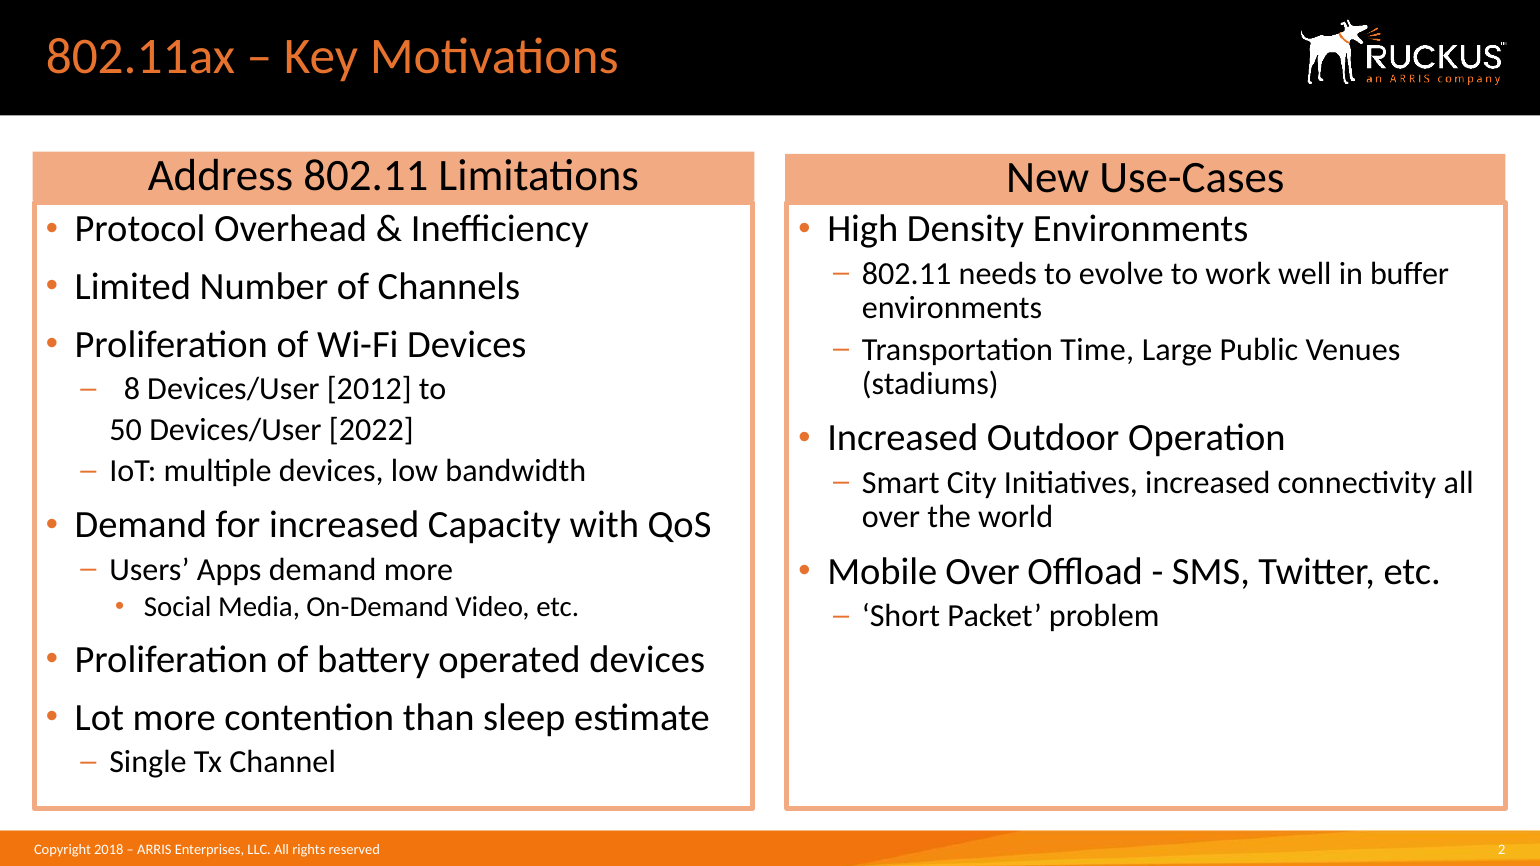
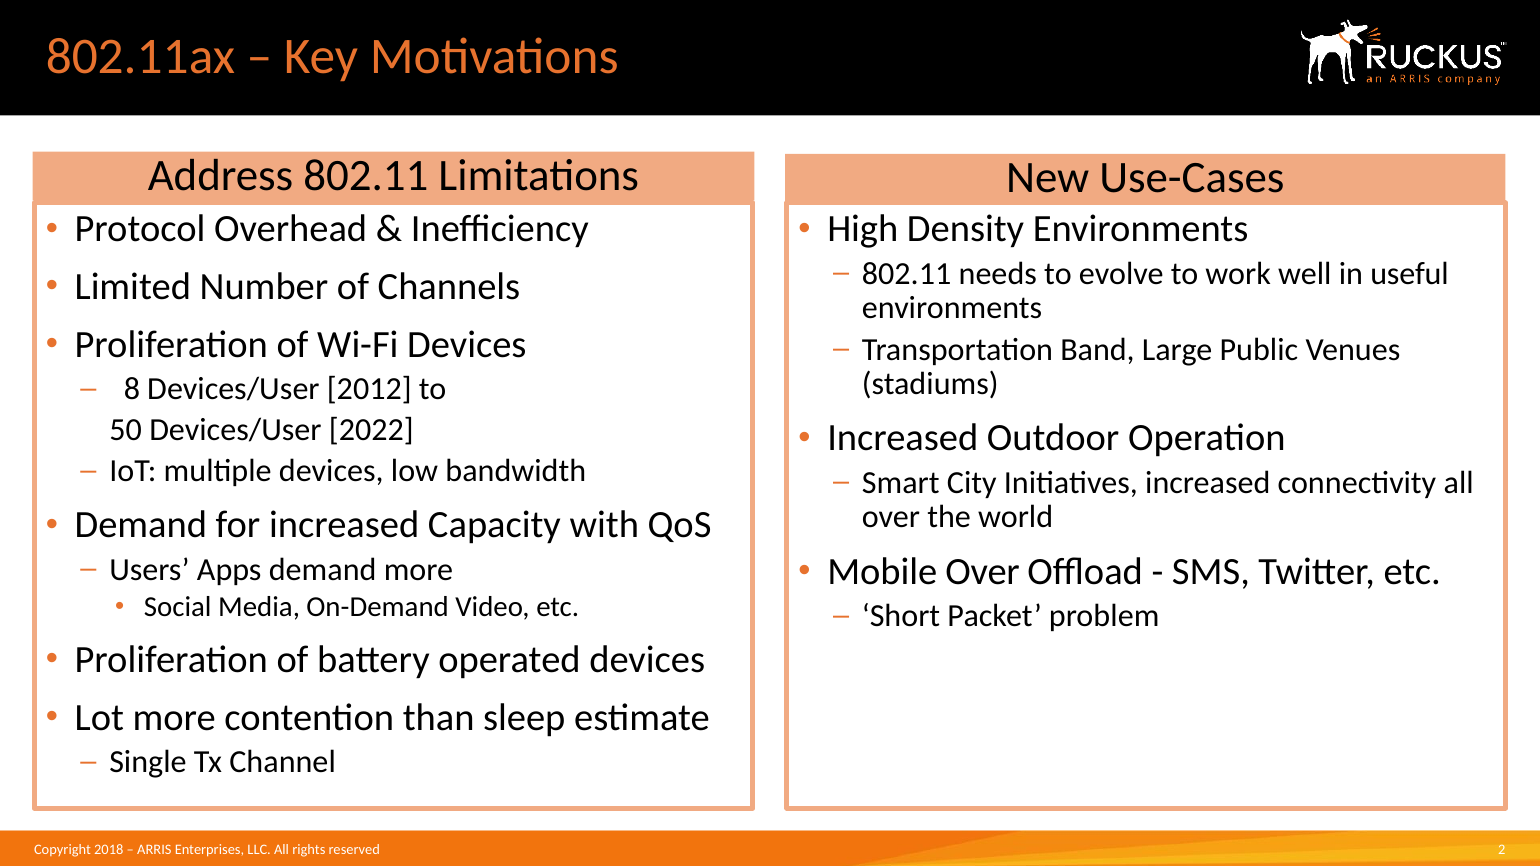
buffer: buffer -> useful
Time: Time -> Band
